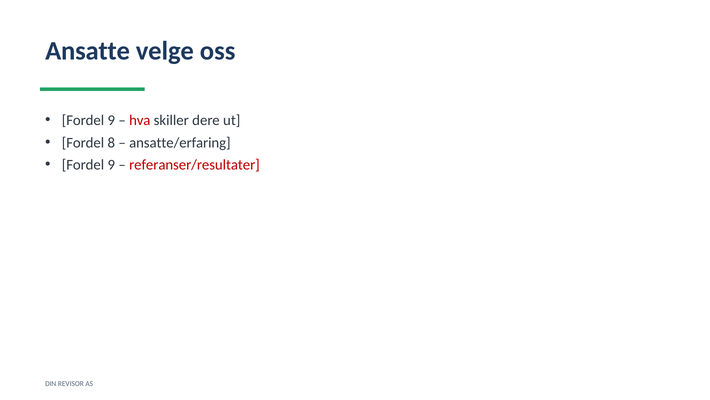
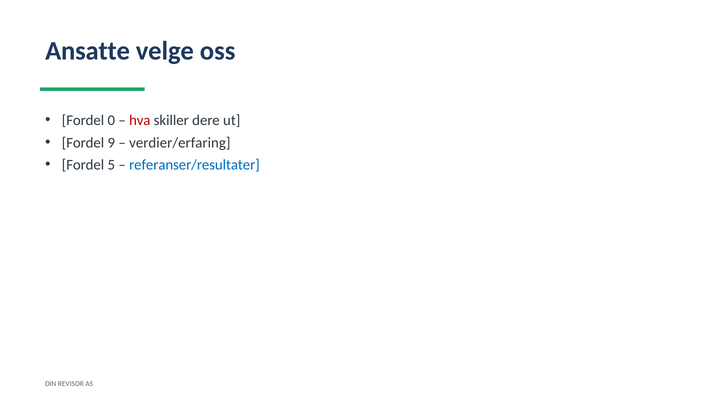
9 at (111, 120): 9 -> 0
8: 8 -> 9
ansatte/erfaring: ansatte/erfaring -> verdier/erfaring
9 at (111, 165): 9 -> 5
referanser/resultater colour: red -> blue
